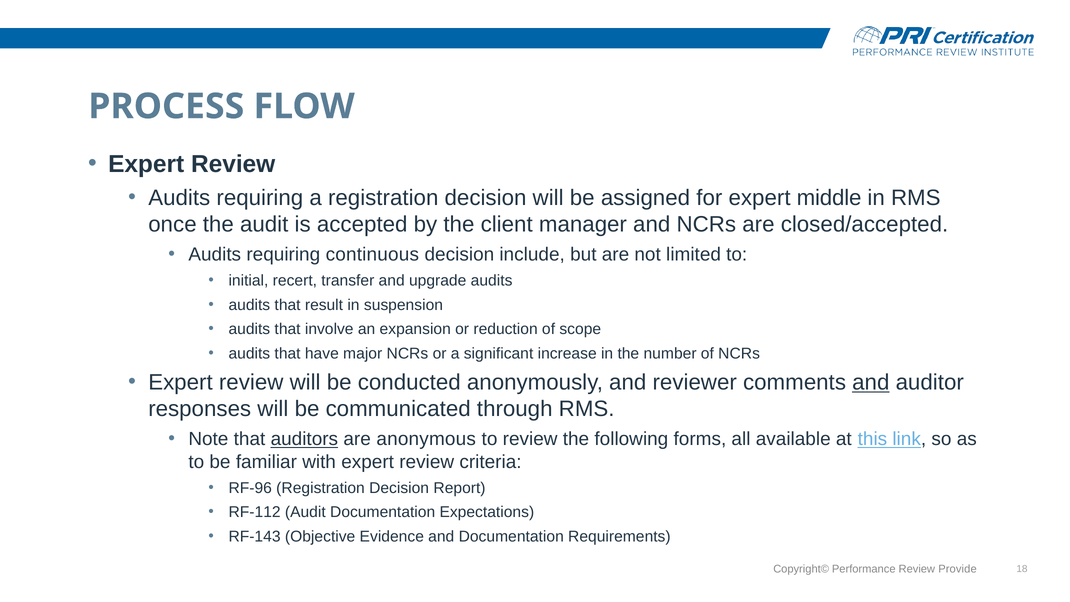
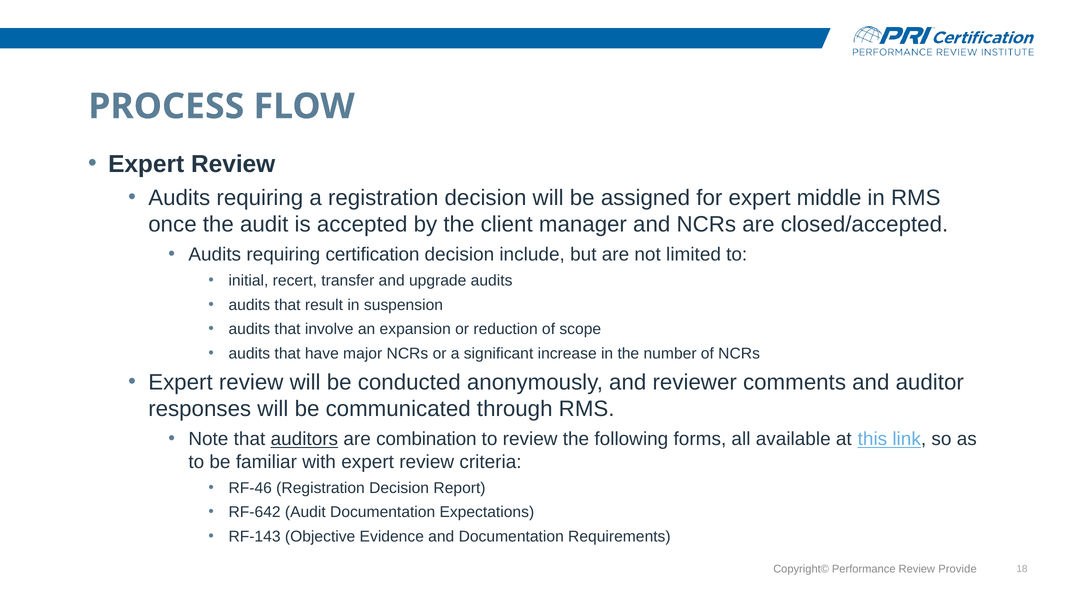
continuous: continuous -> certification
and at (871, 382) underline: present -> none
anonymous: anonymous -> combination
RF-96: RF-96 -> RF-46
RF-112: RF-112 -> RF-642
